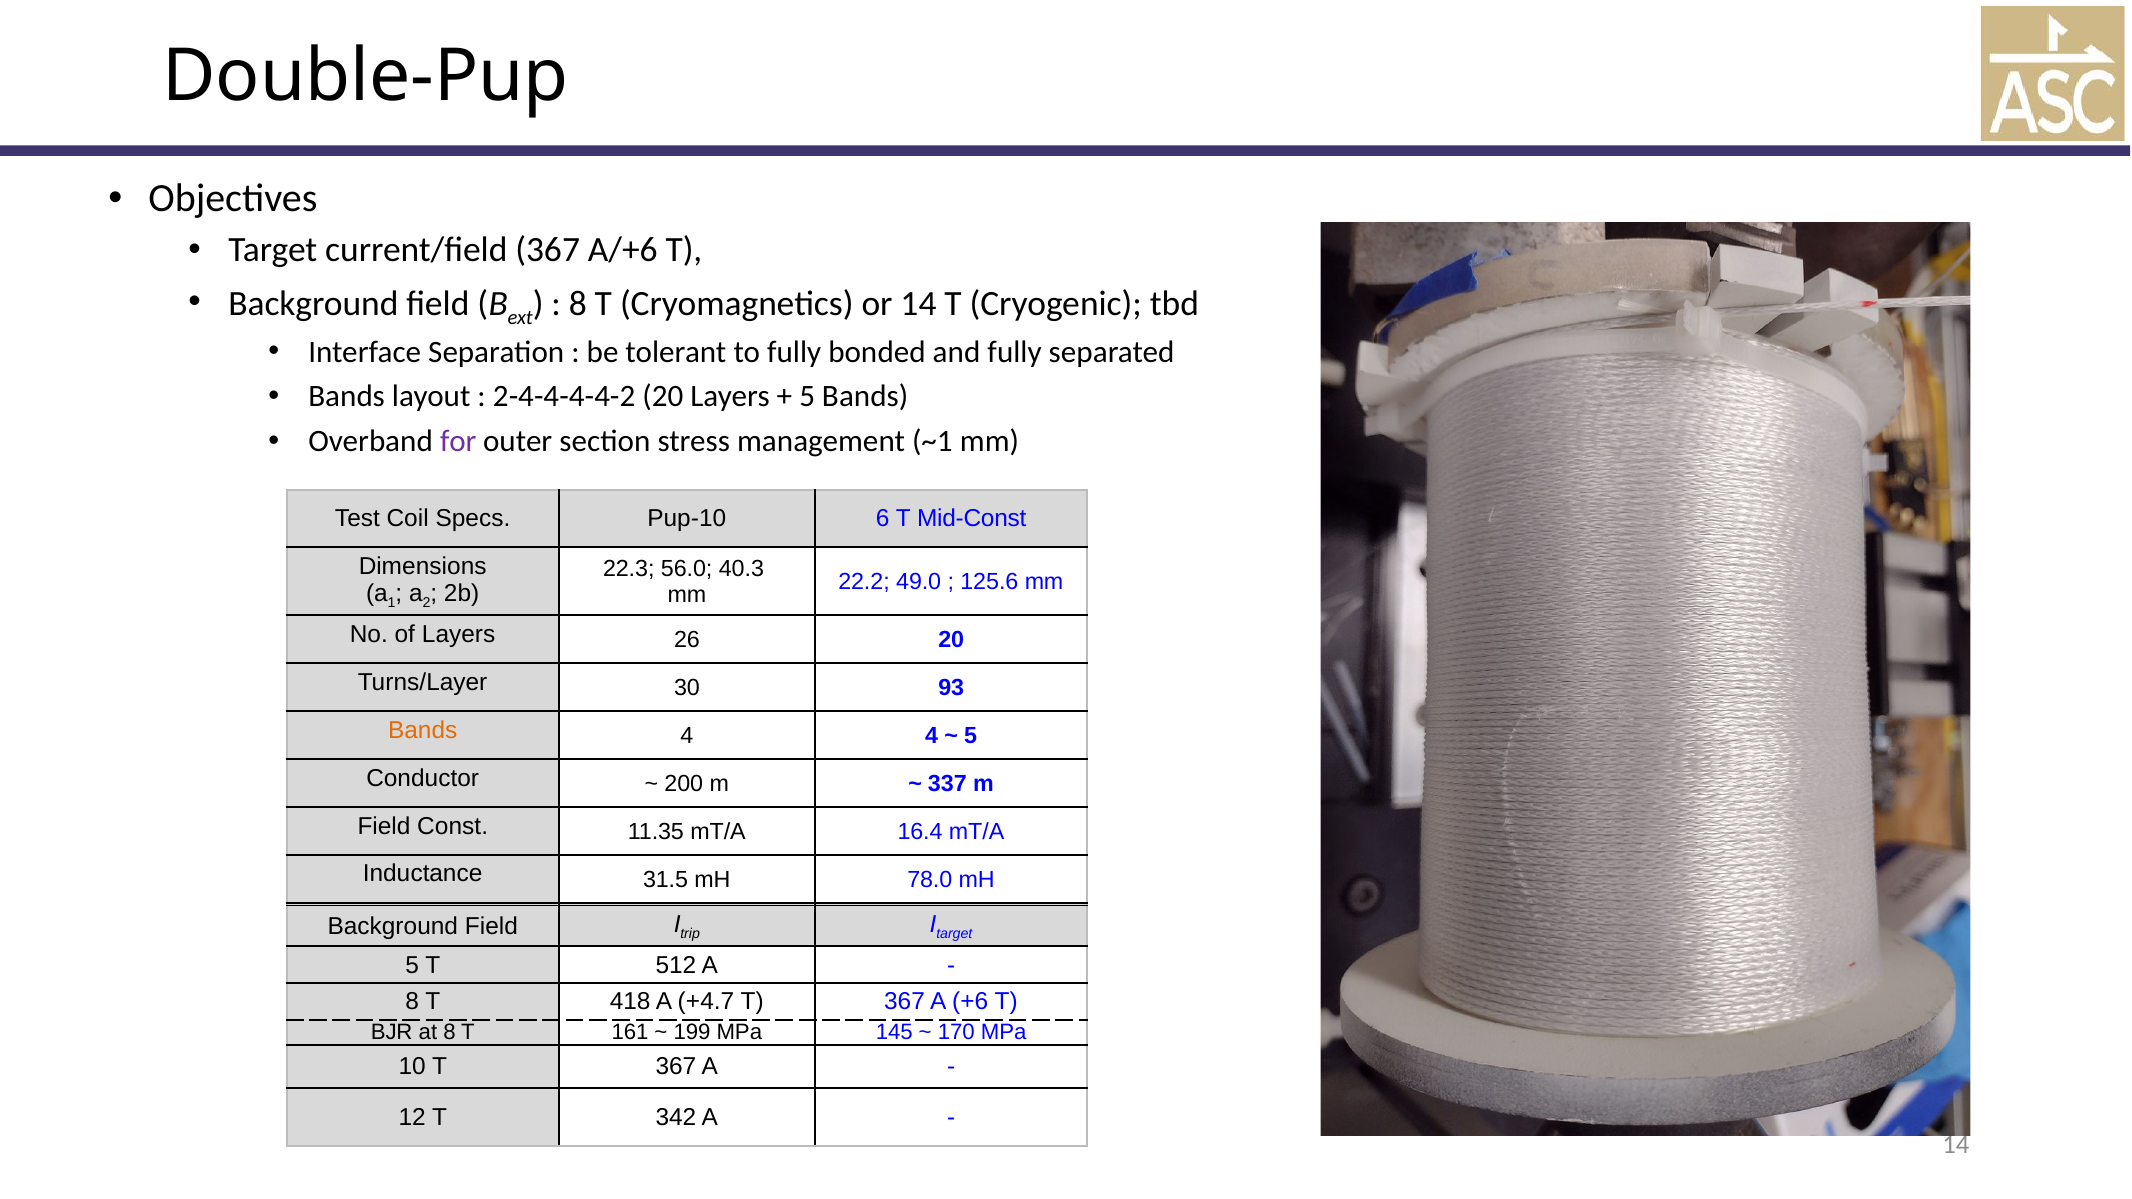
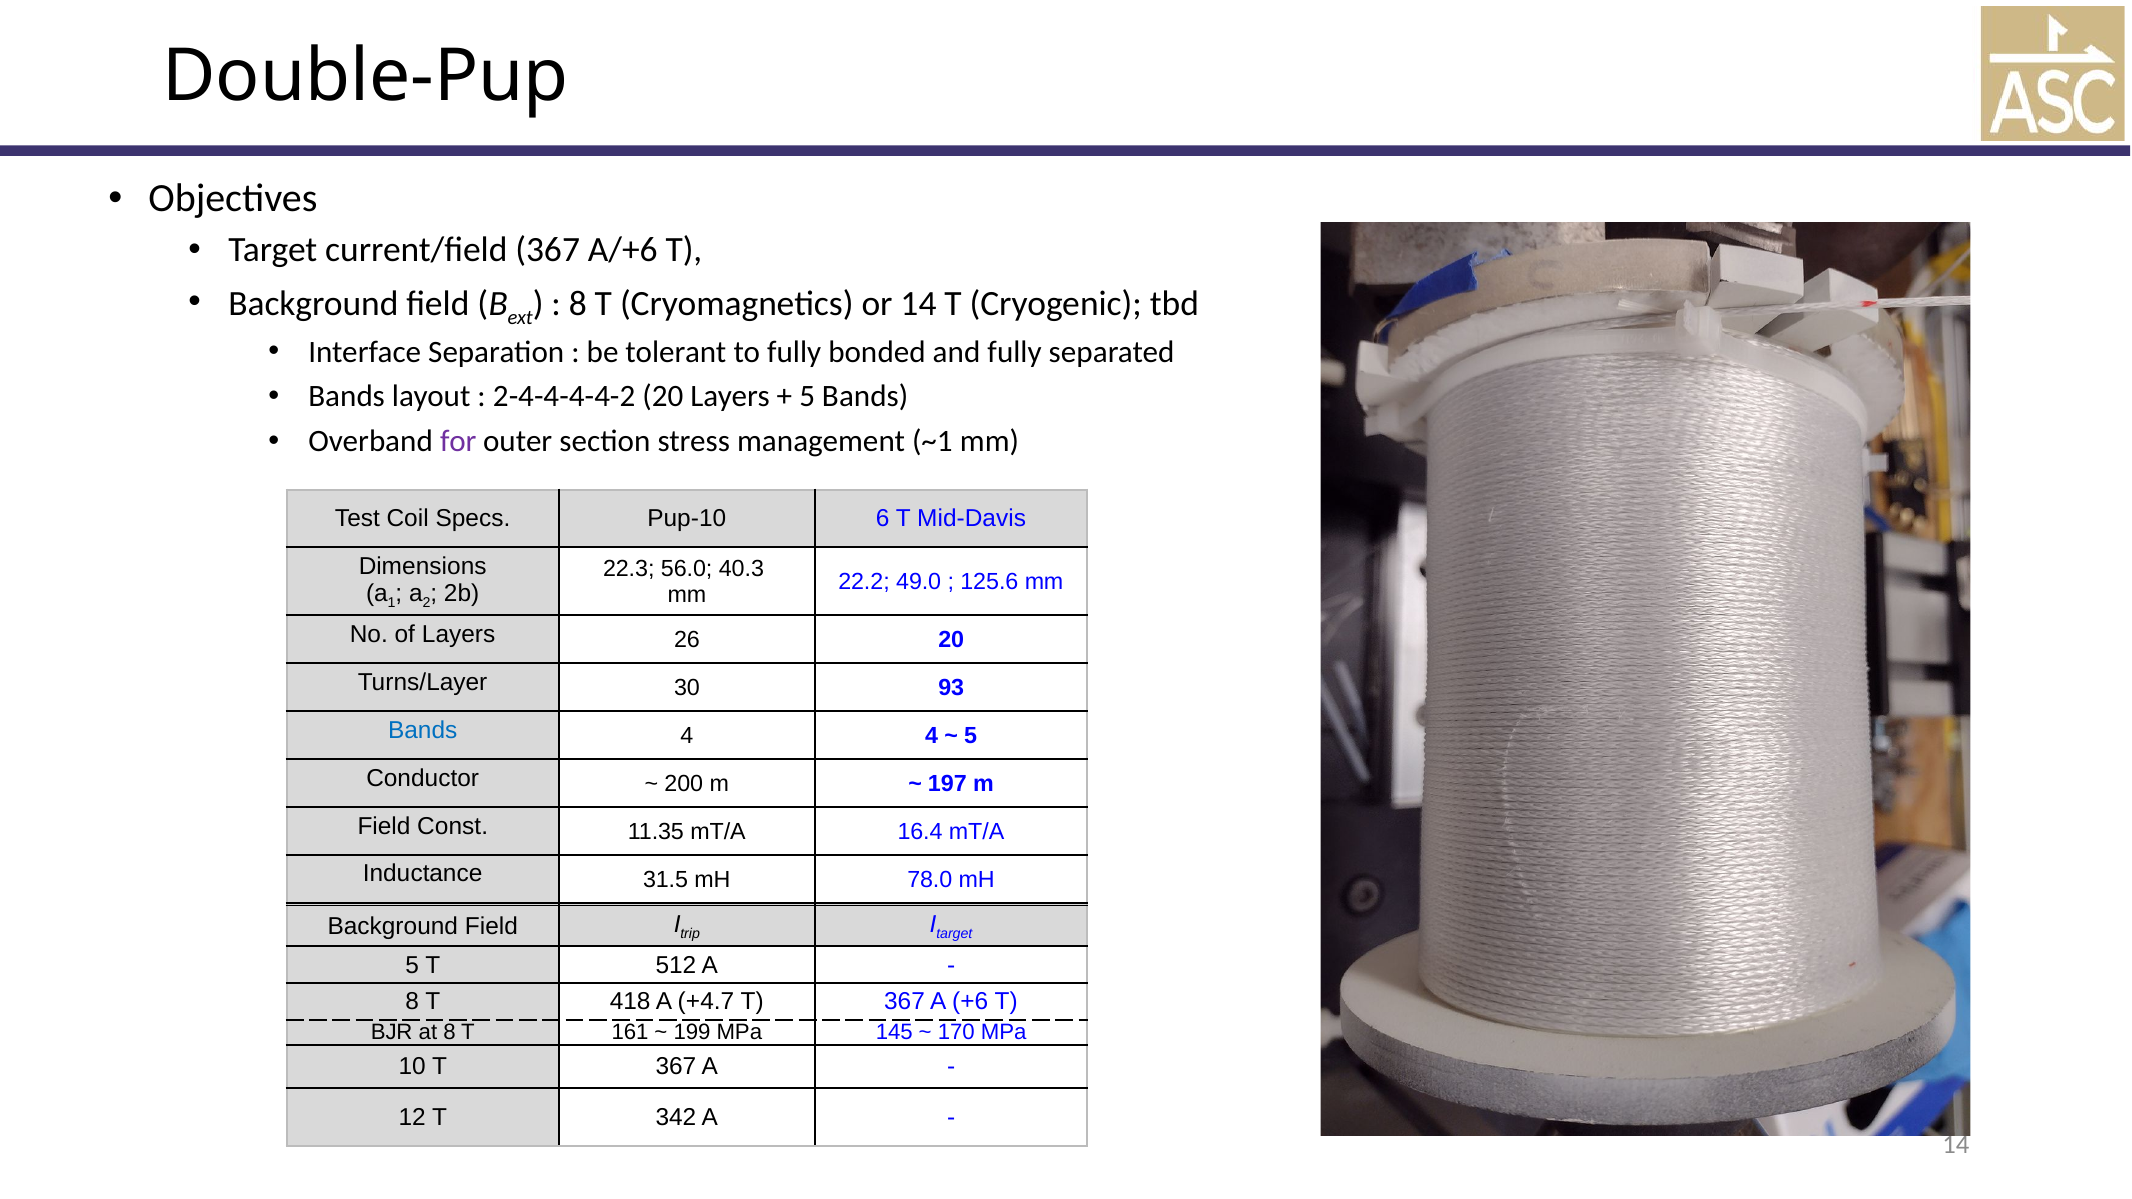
Mid-Const: Mid-Const -> Mid-Davis
Bands at (423, 730) colour: orange -> blue
337: 337 -> 197
